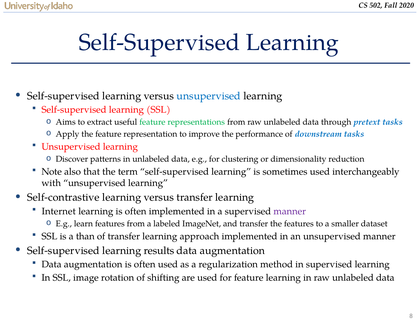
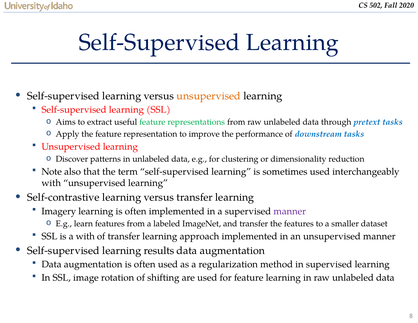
unsupervised at (209, 96) colour: blue -> orange
Internet: Internet -> Imagery
a than: than -> with
